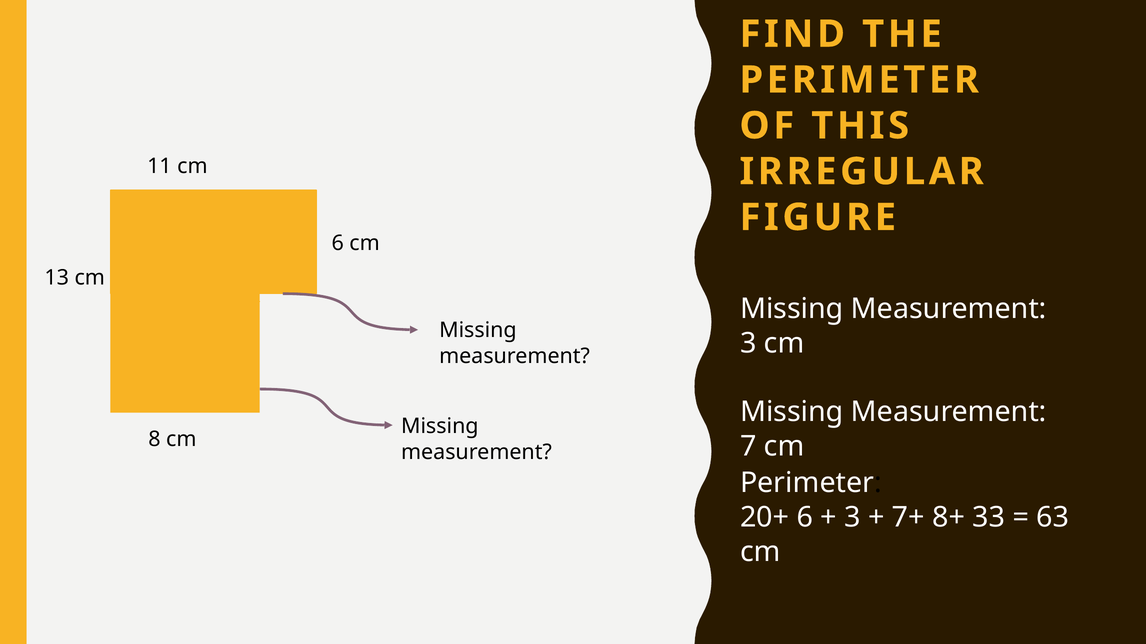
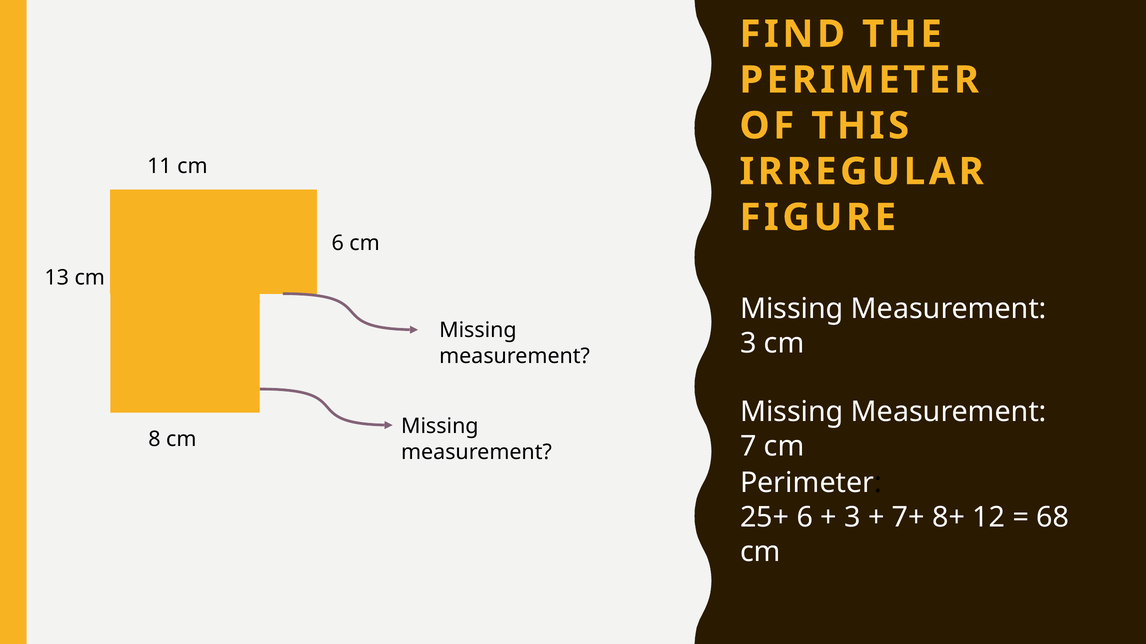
20+: 20+ -> 25+
33: 33 -> 12
63: 63 -> 68
